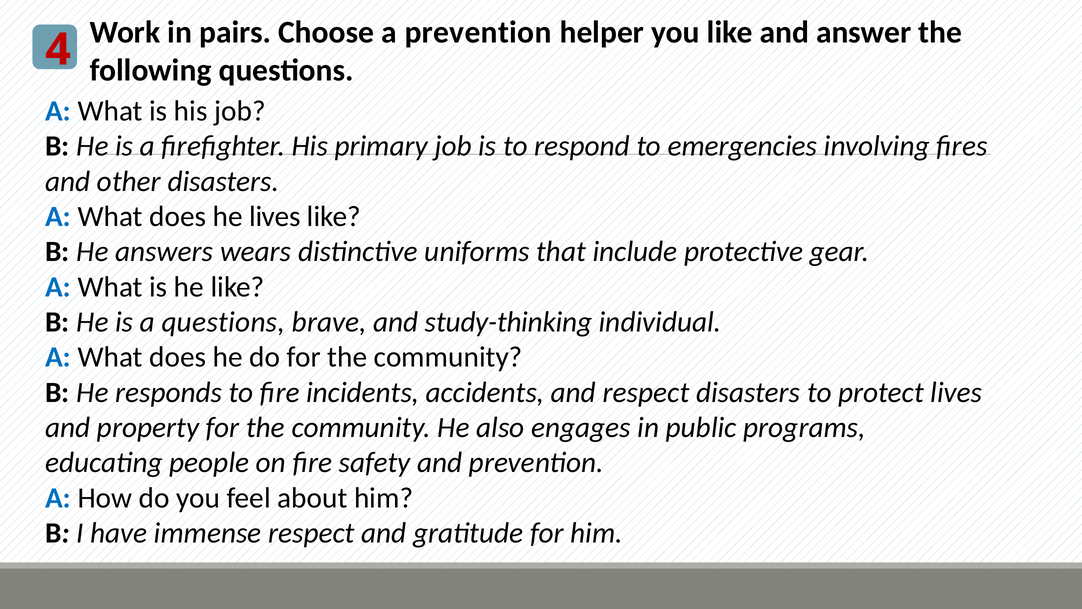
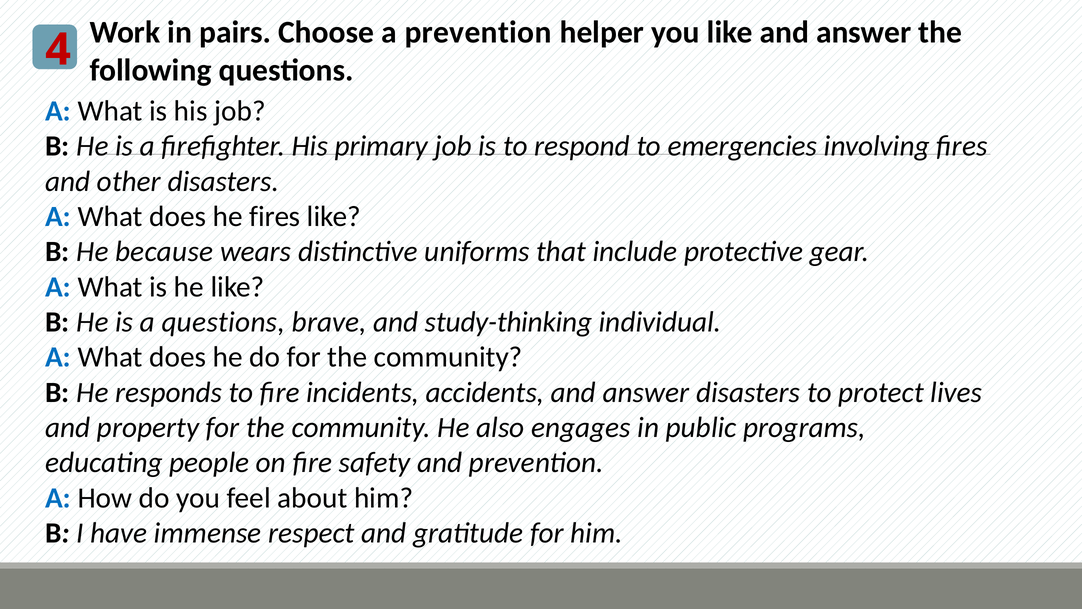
he lives: lives -> fires
answers: answers -> because
accidents and respect: respect -> answer
